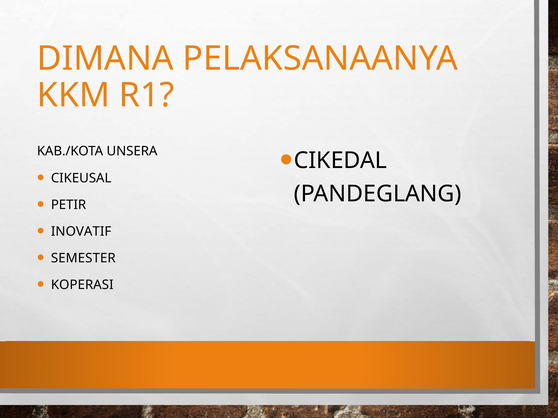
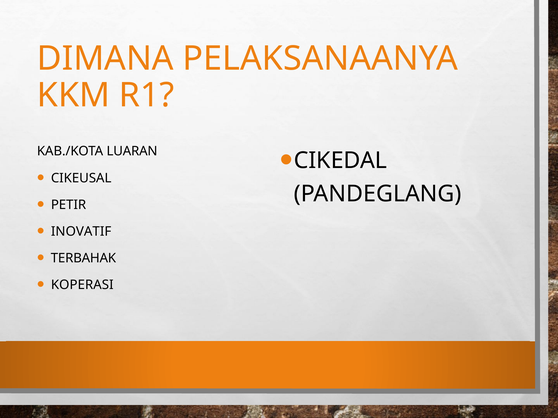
UNSERA: UNSERA -> LUARAN
SEMESTER: SEMESTER -> TERBAHAK
